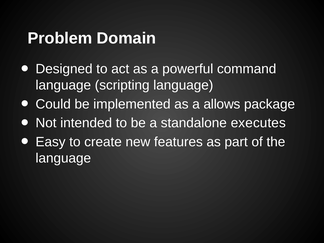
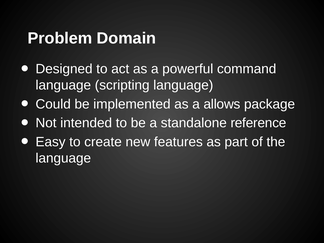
executes: executes -> reference
